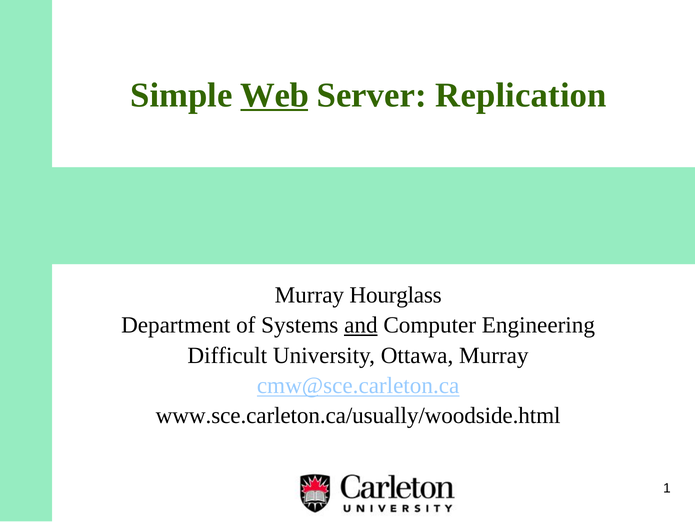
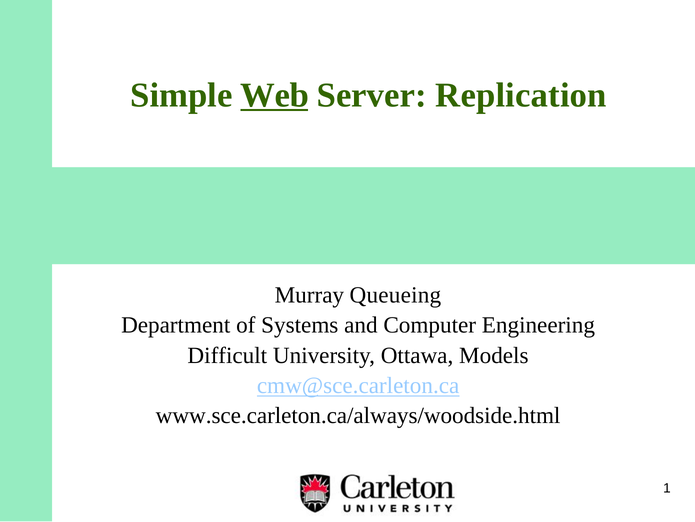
Hourglass: Hourglass -> Queueing
and underline: present -> none
Ottawa Murray: Murray -> Models
www.sce.carleton.ca/usually/woodside.html: www.sce.carleton.ca/usually/woodside.html -> www.sce.carleton.ca/always/woodside.html
